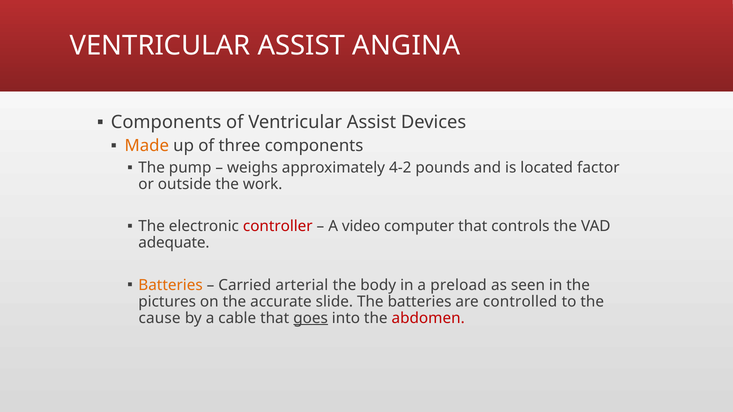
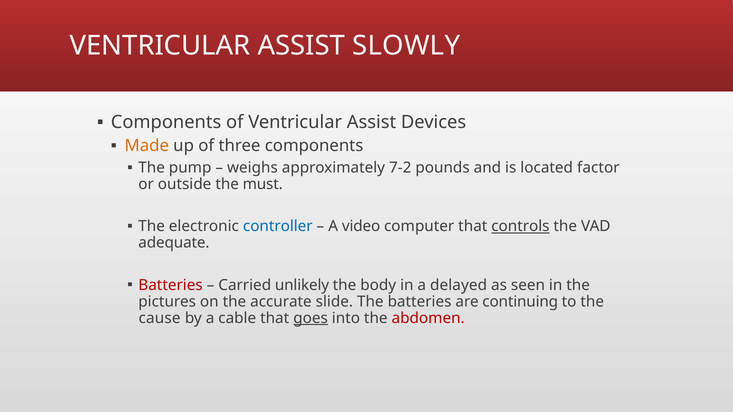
ANGINA: ANGINA -> SLOWLY
4-2: 4-2 -> 7-2
work: work -> must
controller colour: red -> blue
controls underline: none -> present
Batteries at (171, 285) colour: orange -> red
arterial: arterial -> unlikely
preload: preload -> delayed
controlled: controlled -> continuing
